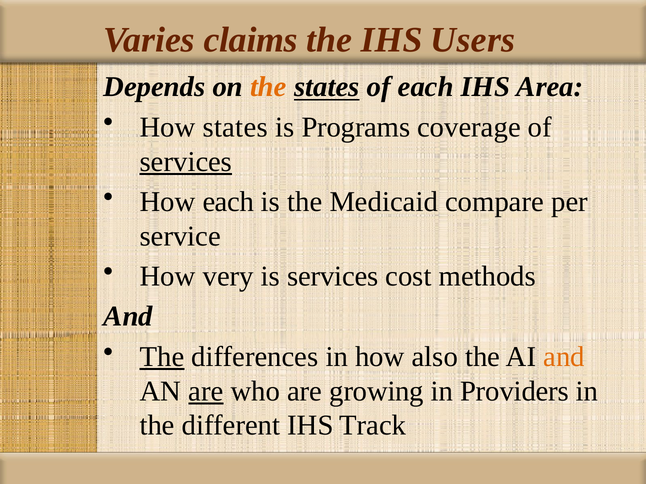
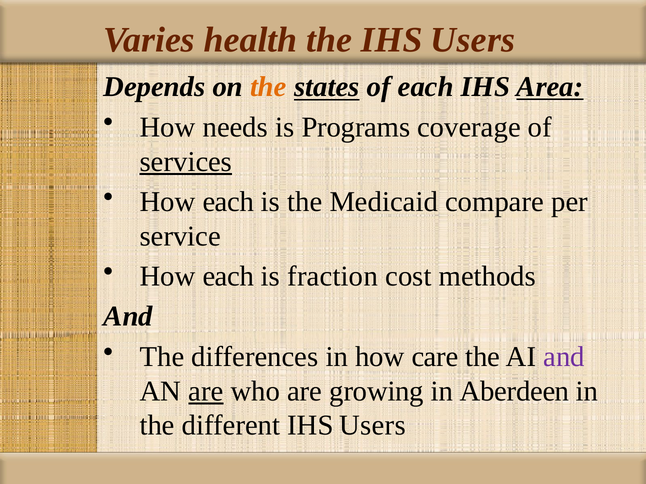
claims: claims -> health
Area underline: none -> present
How states: states -> needs
very at (228, 277): very -> each
is services: services -> fraction
The at (162, 357) underline: present -> none
also: also -> care
and at (564, 357) colour: orange -> purple
Providers: Providers -> Aberdeen
different IHS Track: Track -> Users
